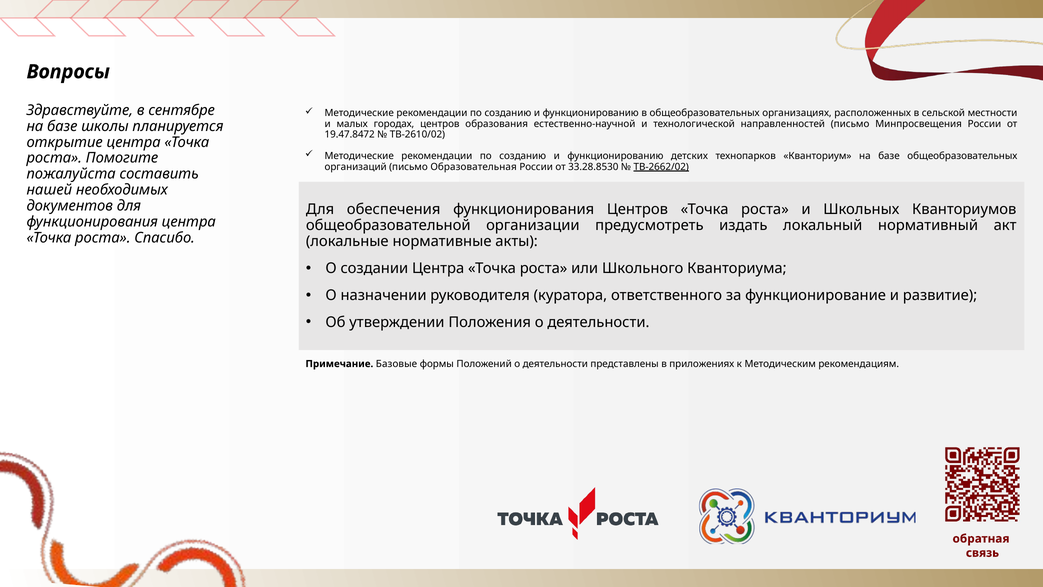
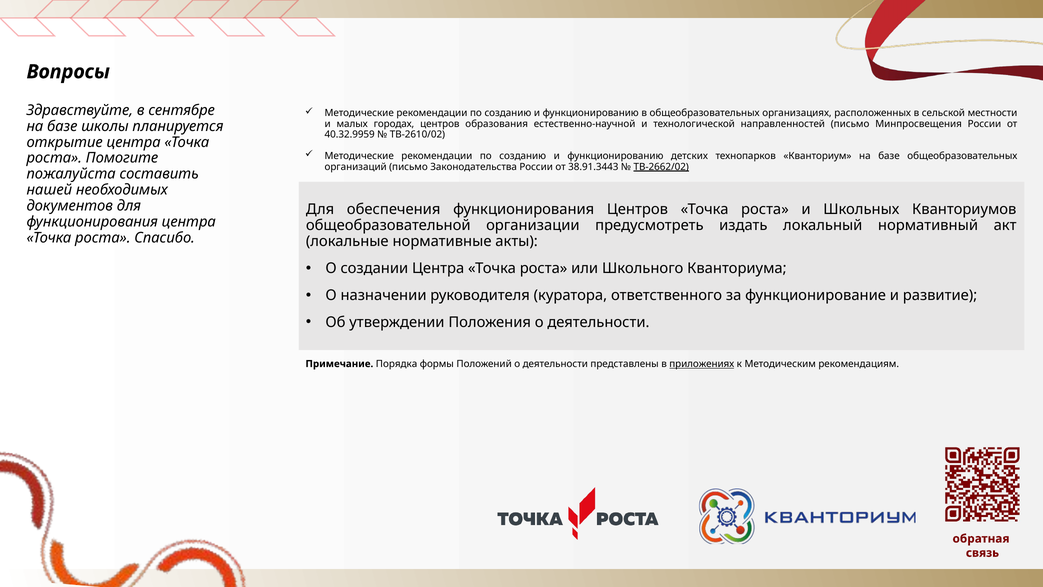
19.47.8472: 19.47.8472 -> 40.32.9959
Образовательная: Образовательная -> Законодательства
33.28.8530: 33.28.8530 -> 38.91.3443
Базовые: Базовые -> Порядка
приложениях underline: none -> present
